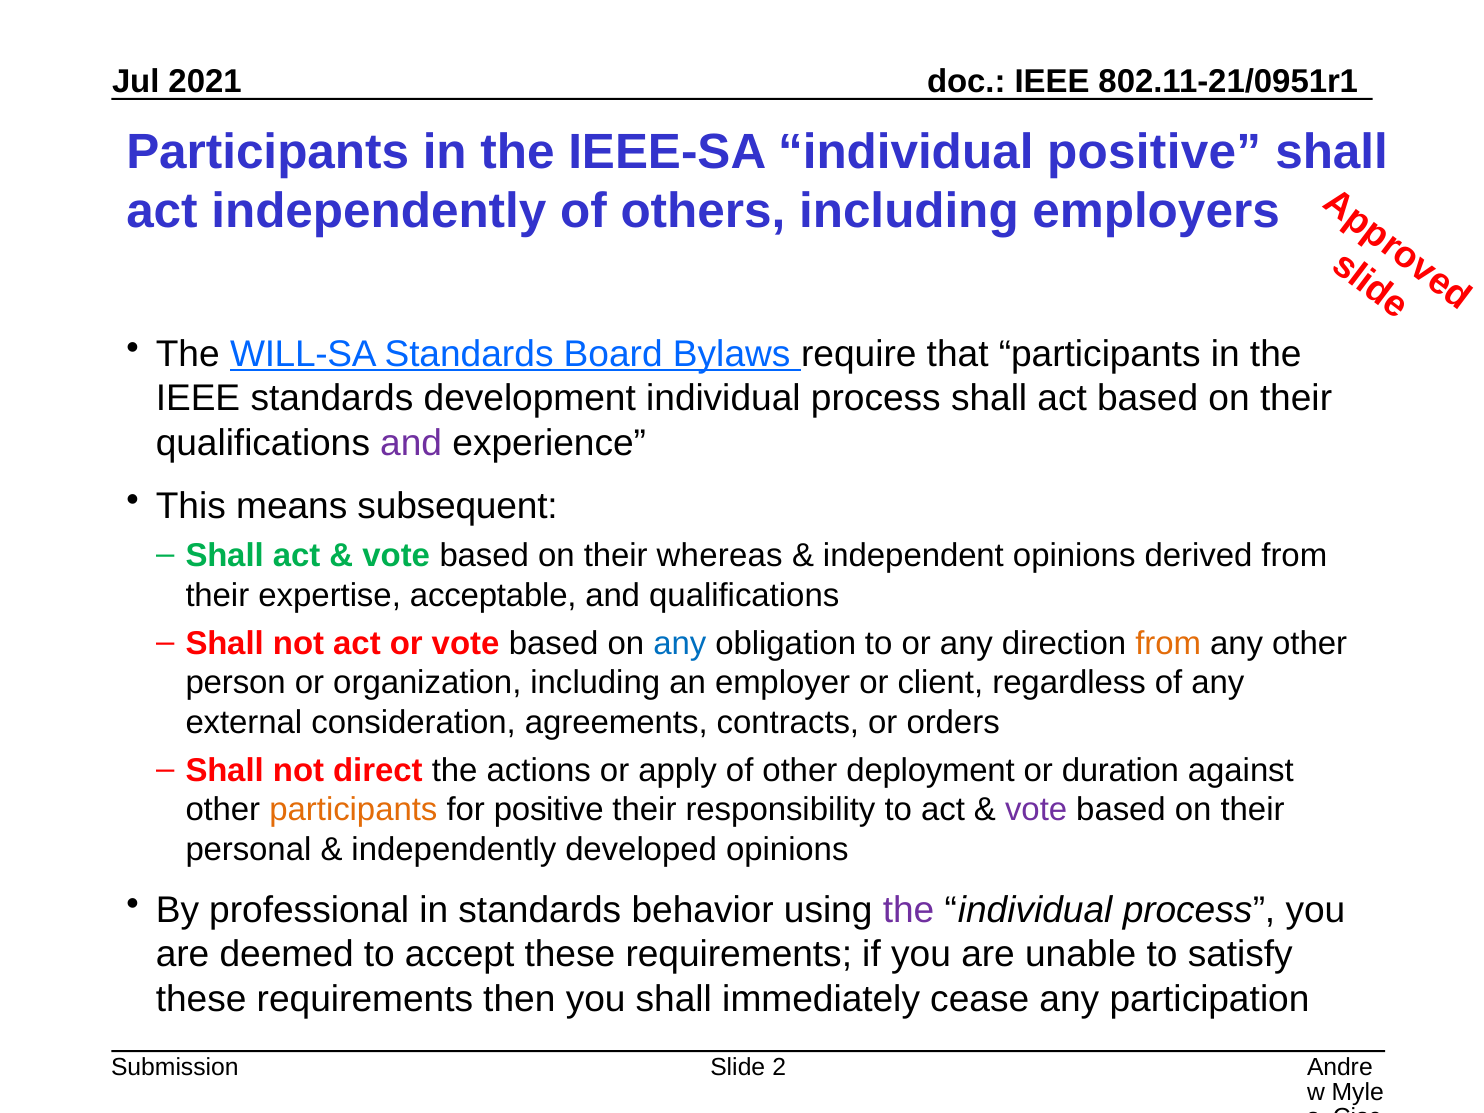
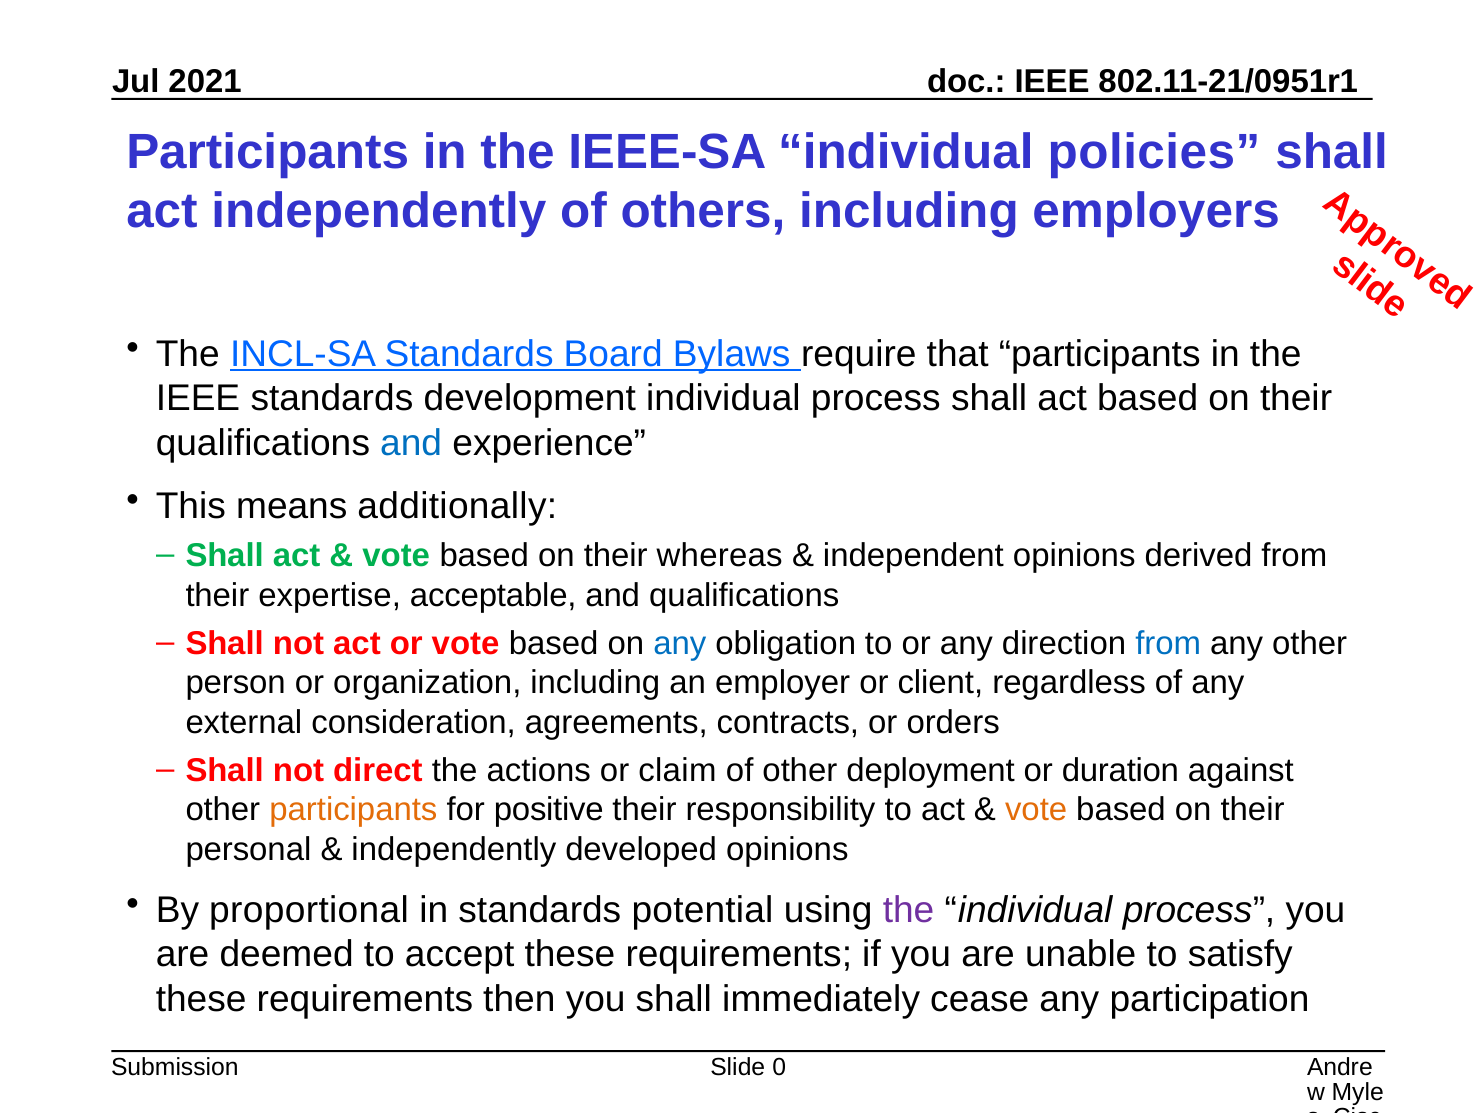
individual positive: positive -> policies
WILL-SA: WILL-SA -> INCL-SA
and at (411, 443) colour: purple -> blue
subsequent: subsequent -> additionally
from at (1168, 643) colour: orange -> blue
apply: apply -> claim
vote at (1036, 810) colour: purple -> orange
professional: professional -> proportional
behavior: behavior -> potential
2: 2 -> 0
